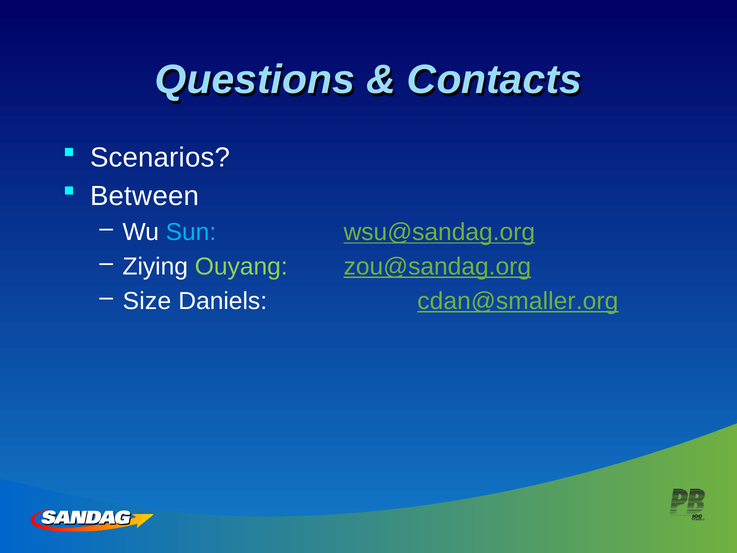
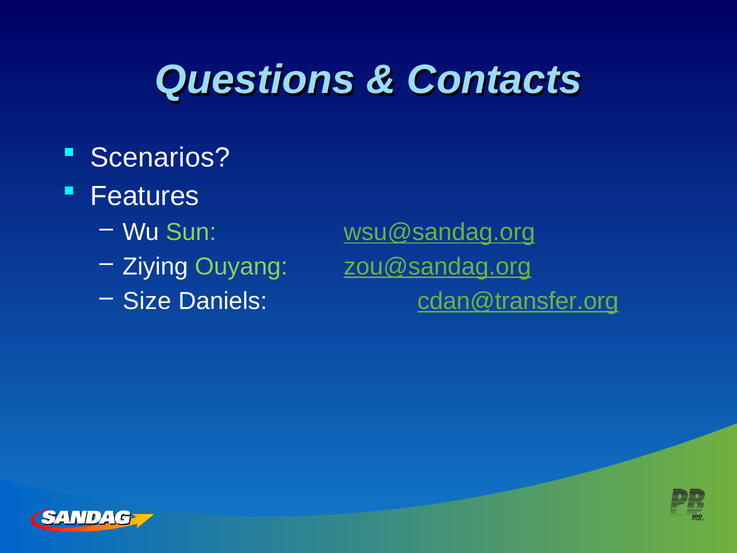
Between: Between -> Features
Sun colour: light blue -> light green
cdan@smaller.org: cdan@smaller.org -> cdan@transfer.org
